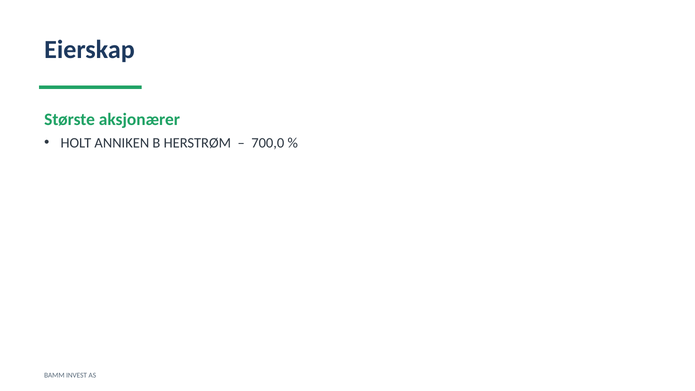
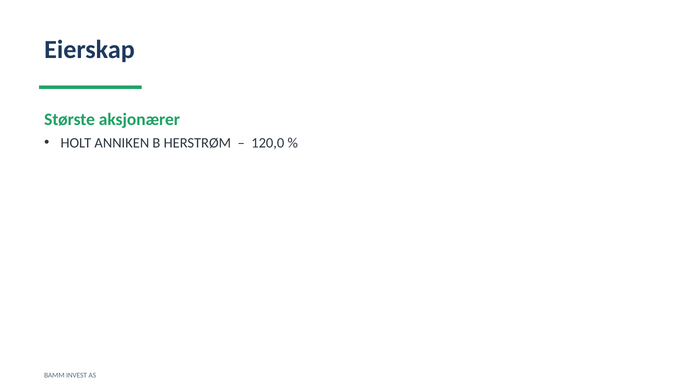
700,0: 700,0 -> 120,0
